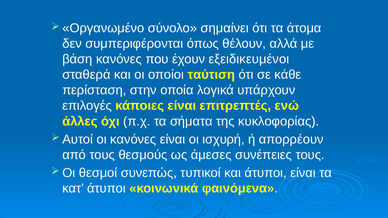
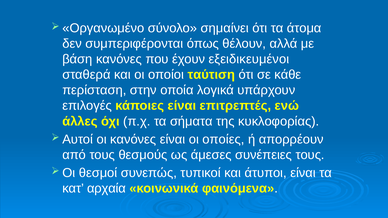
ισχυρή: ισχυρή -> οποίες
κατ άτυποι: άτυποι -> αρχαία
